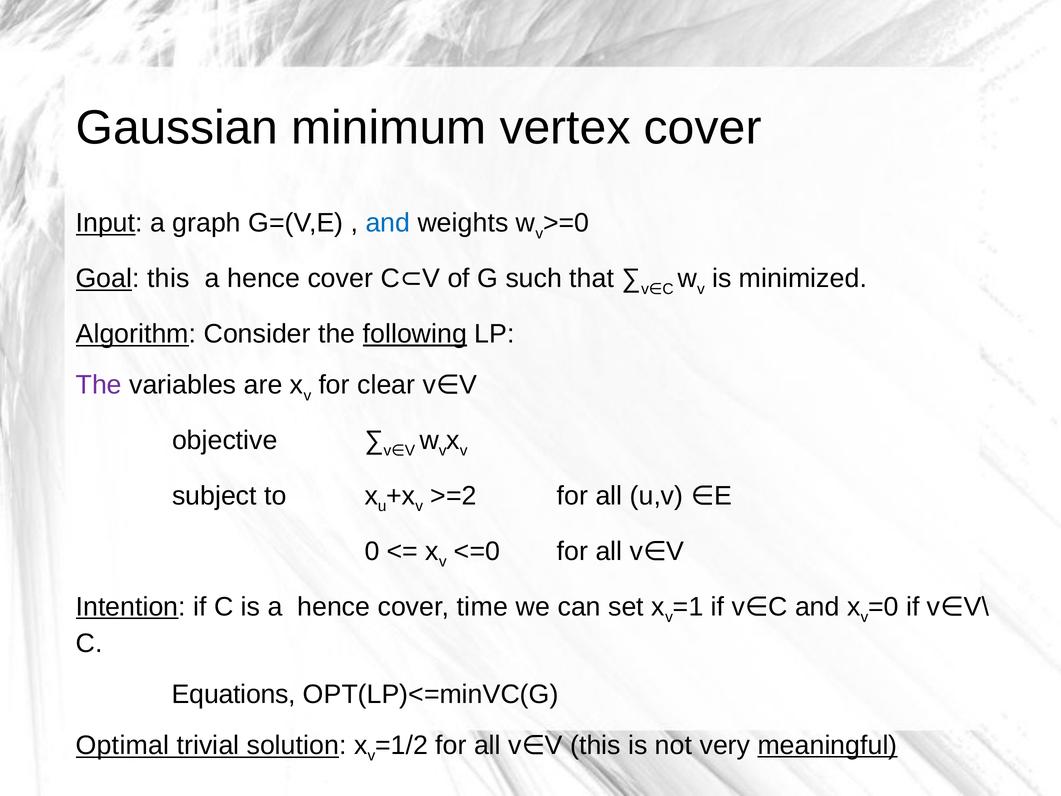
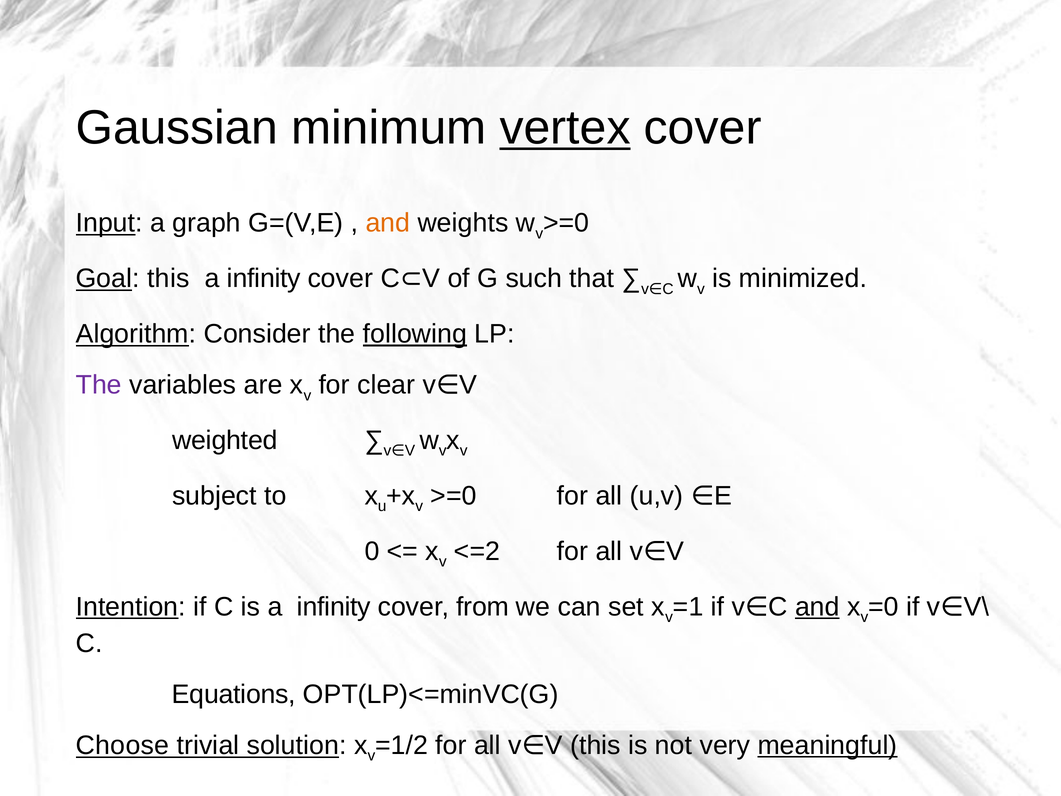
vertex underline: none -> present
and at (388, 223) colour: blue -> orange
hence at (264, 278): hence -> infinity
objective: objective -> weighted
>=2 at (453, 496): >=2 -> >=0
<=0: <=0 -> <=2
is a hence: hence -> infinity
time: time -> from
and at (817, 606) underline: none -> present
Optimal: Optimal -> Choose
